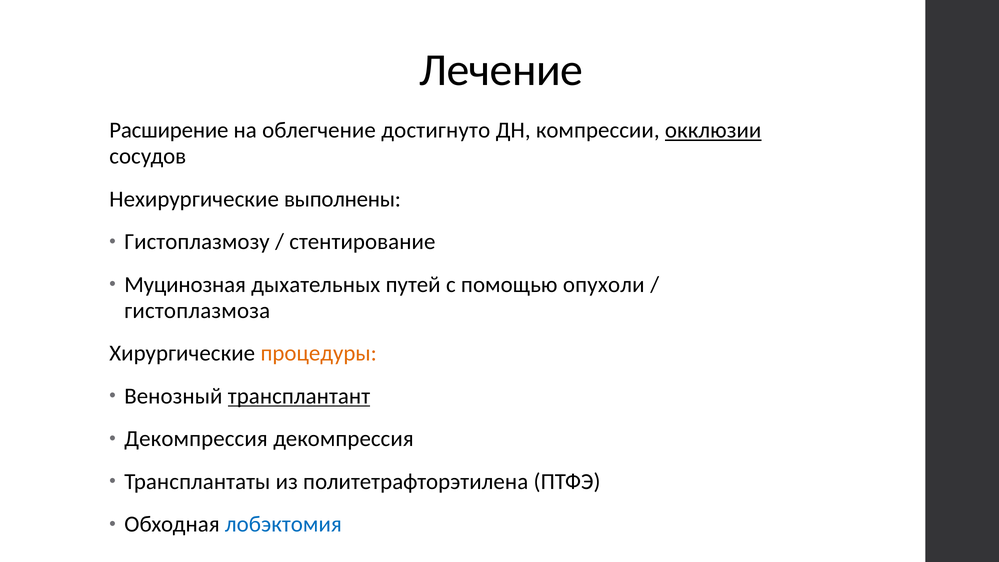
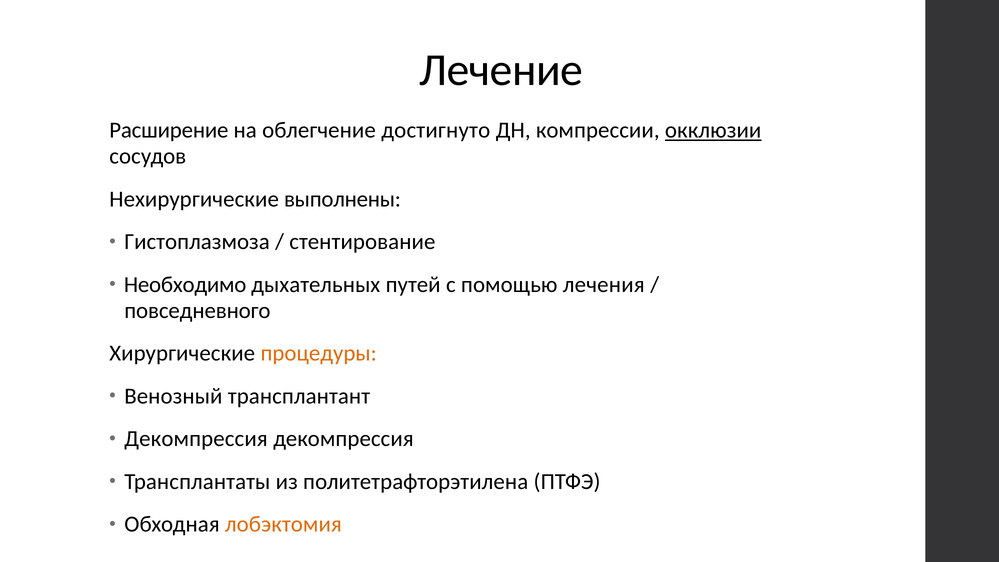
Гистоплазмозу: Гистоплазмозу -> Гистоплазмоза
Муцинозная: Муцинозная -> Необходимо
опухоли: опухоли -> лечения
гистоплазмоза: гистоплазмоза -> повседневного
трансплантант underline: present -> none
лобэктомия colour: blue -> orange
